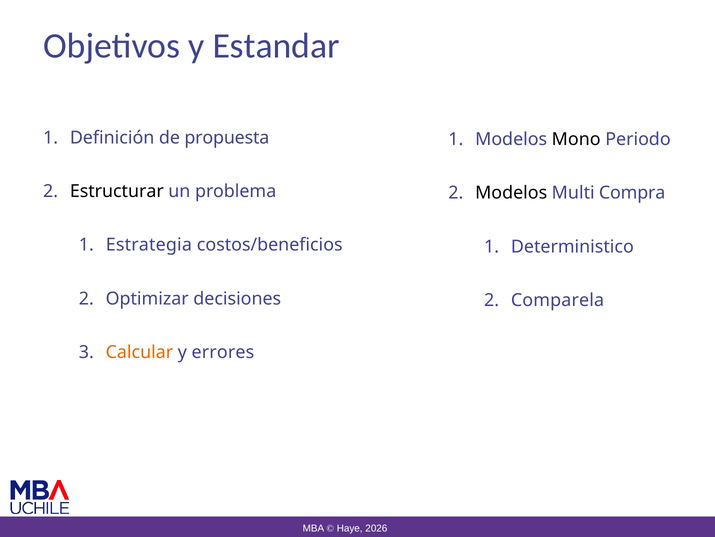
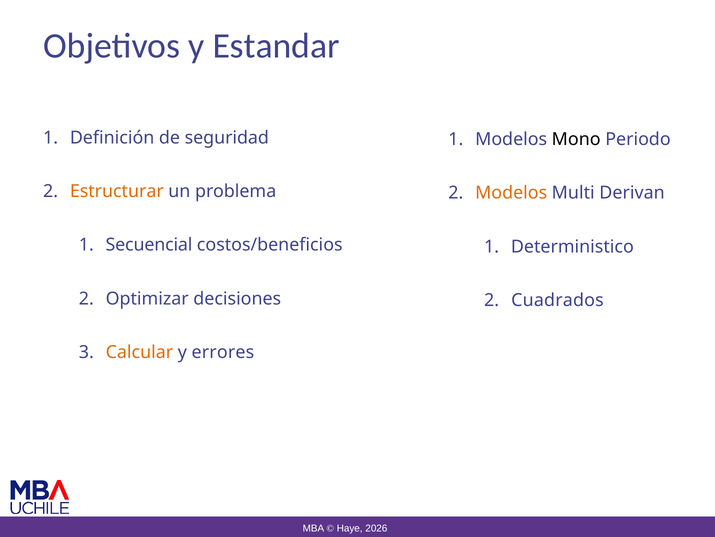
propuesta: propuesta -> seguridad
Estructurar colour: black -> orange
Modelos at (511, 193) colour: black -> orange
Compra: Compra -> Derivan
Estrategia: Estrategia -> Secuencial
Comparela: Comparela -> Cuadrados
